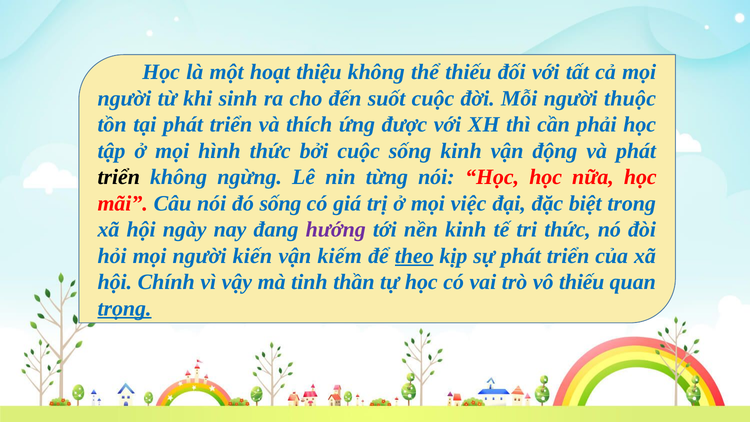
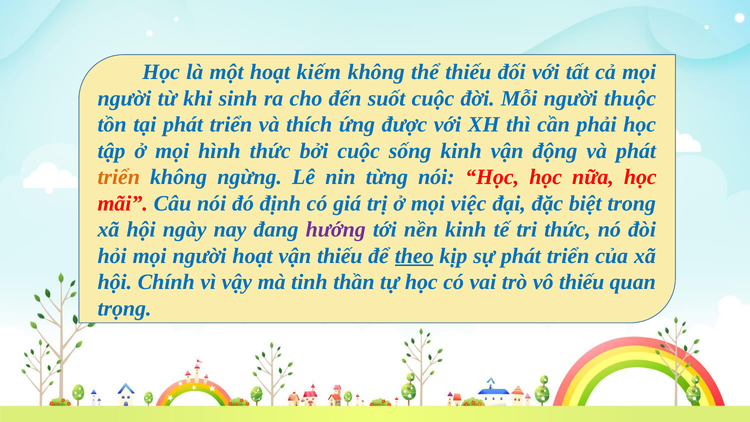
thiệu: thiệu -> kiếm
triển at (119, 177) colour: black -> orange
đó sống: sống -> định
người kiến: kiến -> hoạt
vận kiếm: kiếm -> thiếu
trọng underline: present -> none
